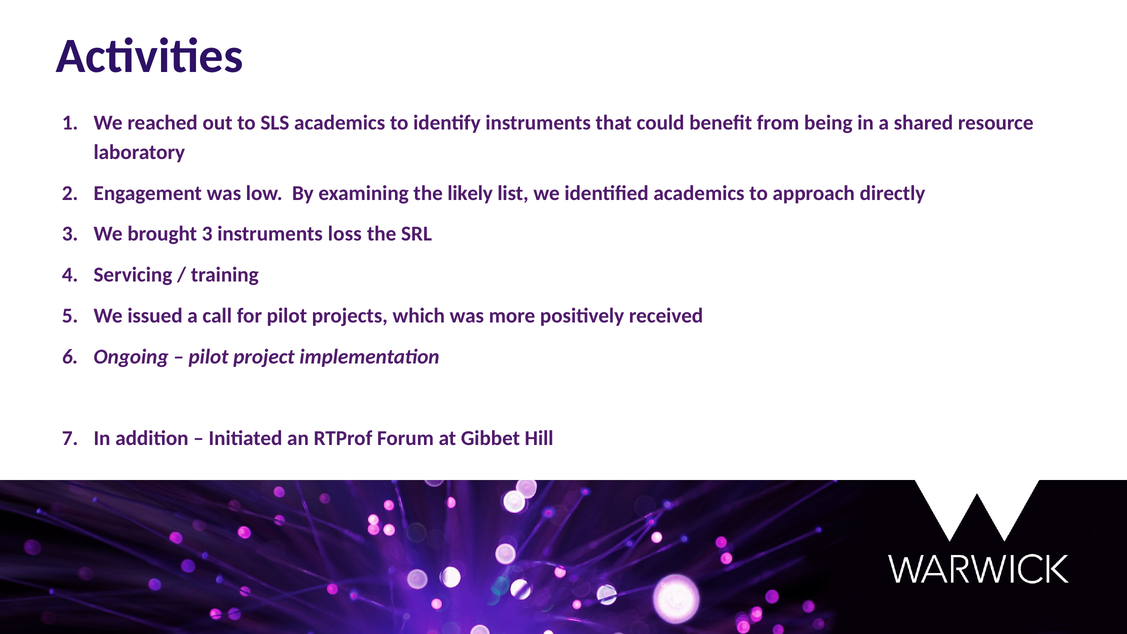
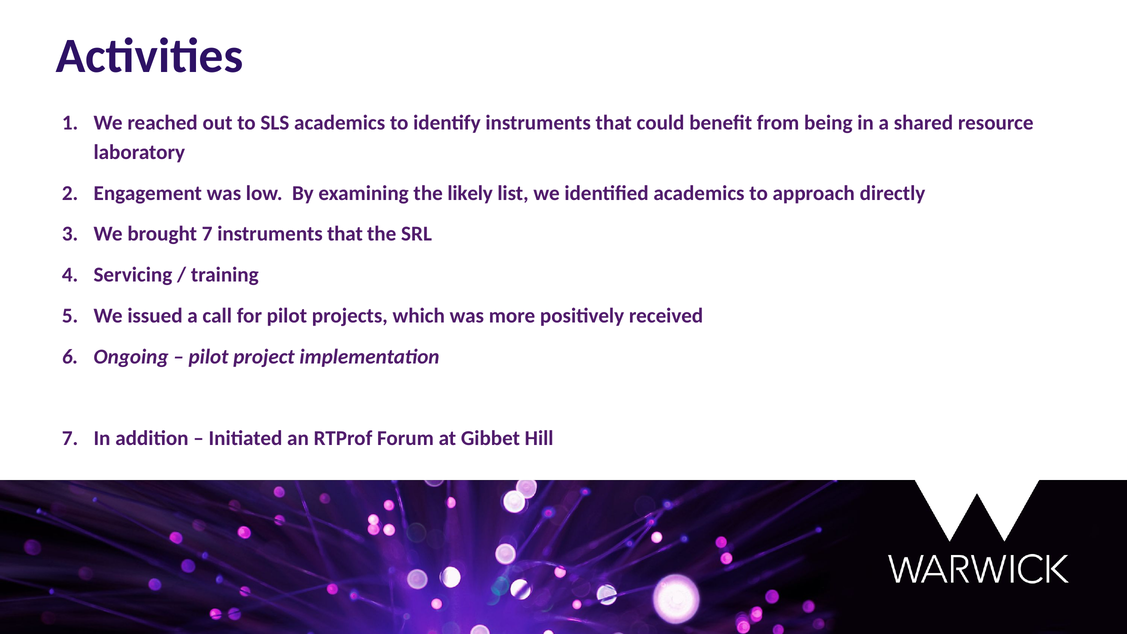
brought 3: 3 -> 7
loss at (345, 234): loss -> that
